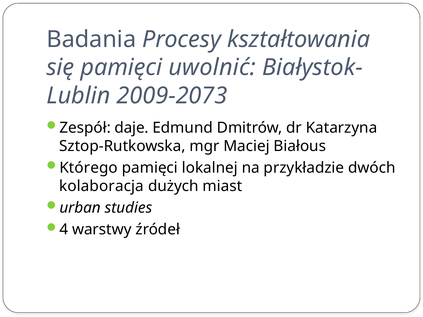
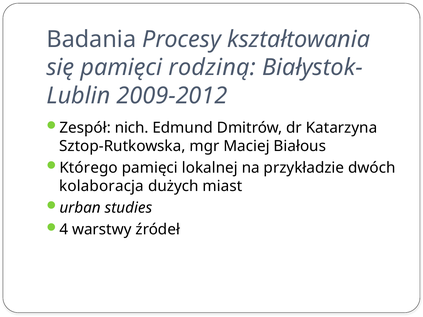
uwolnić: uwolnić -> rodziną
2009-2073: 2009-2073 -> 2009-2012
daje: daje -> nich
